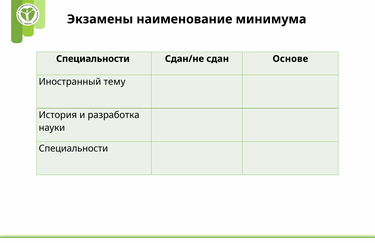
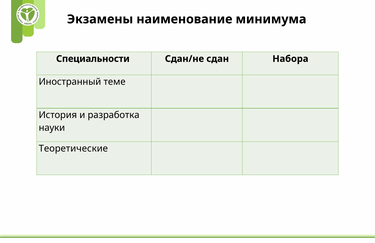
Основе: Основе -> Набора
тему: тему -> теме
Специальности at (73, 148): Специальности -> Теоретические
